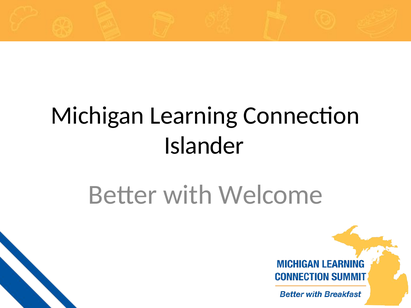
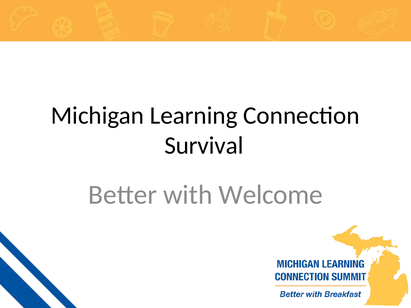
Islander: Islander -> Survival
